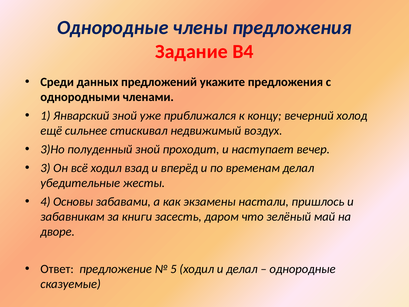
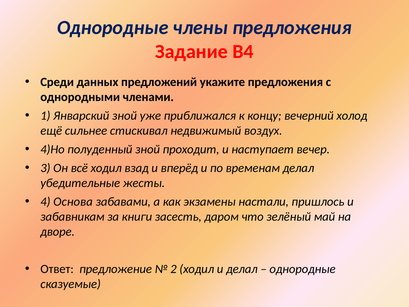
3)Но: 3)Но -> 4)Но
Основы: Основы -> Основа
5: 5 -> 2
